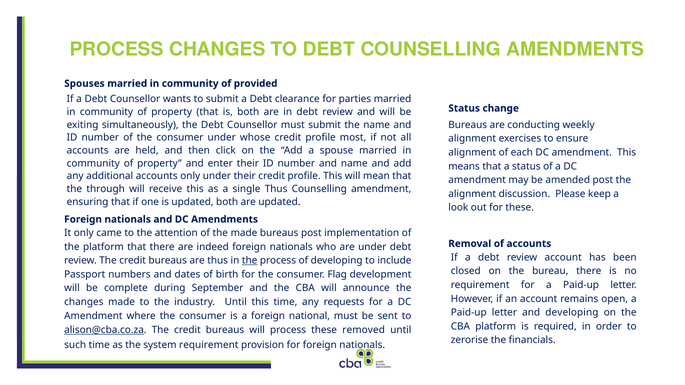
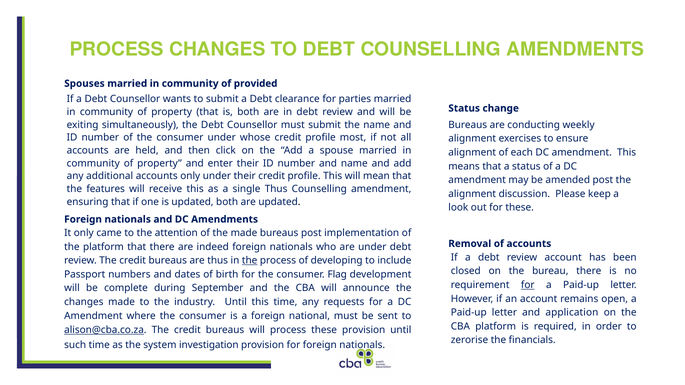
through: through -> features
for at (528, 285) underline: none -> present
and developing: developing -> application
these removed: removed -> provision
system requirement: requirement -> investigation
